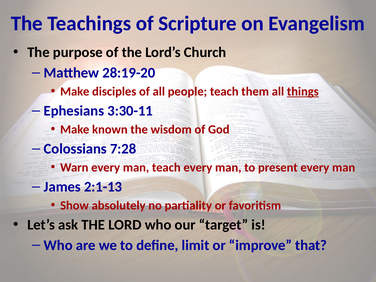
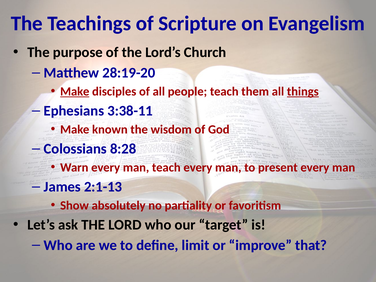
Make at (75, 91) underline: none -> present
3:30-11: 3:30-11 -> 3:38-11
7:28: 7:28 -> 8:28
